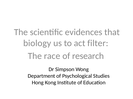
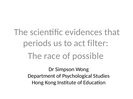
biology: biology -> periods
research: research -> possible
